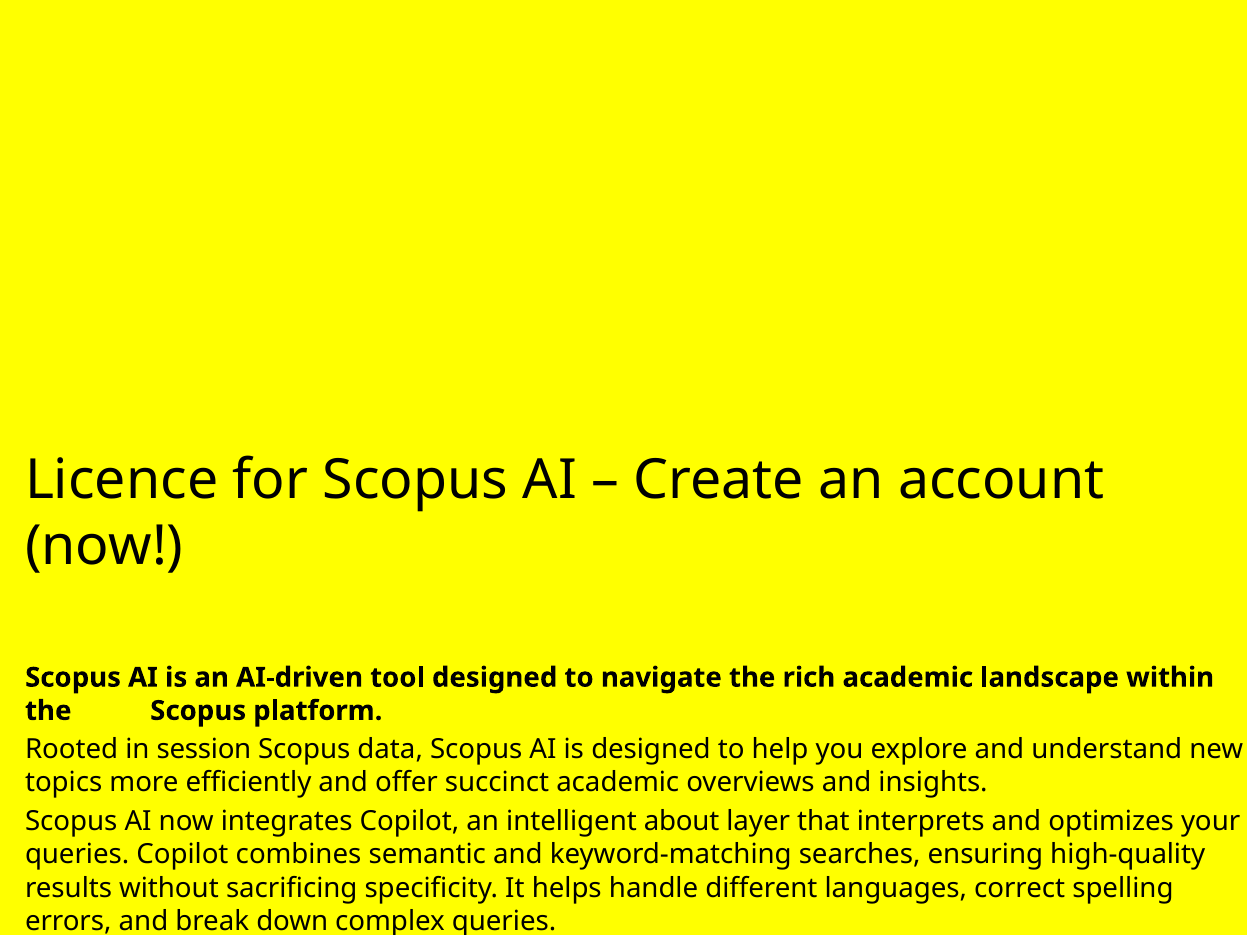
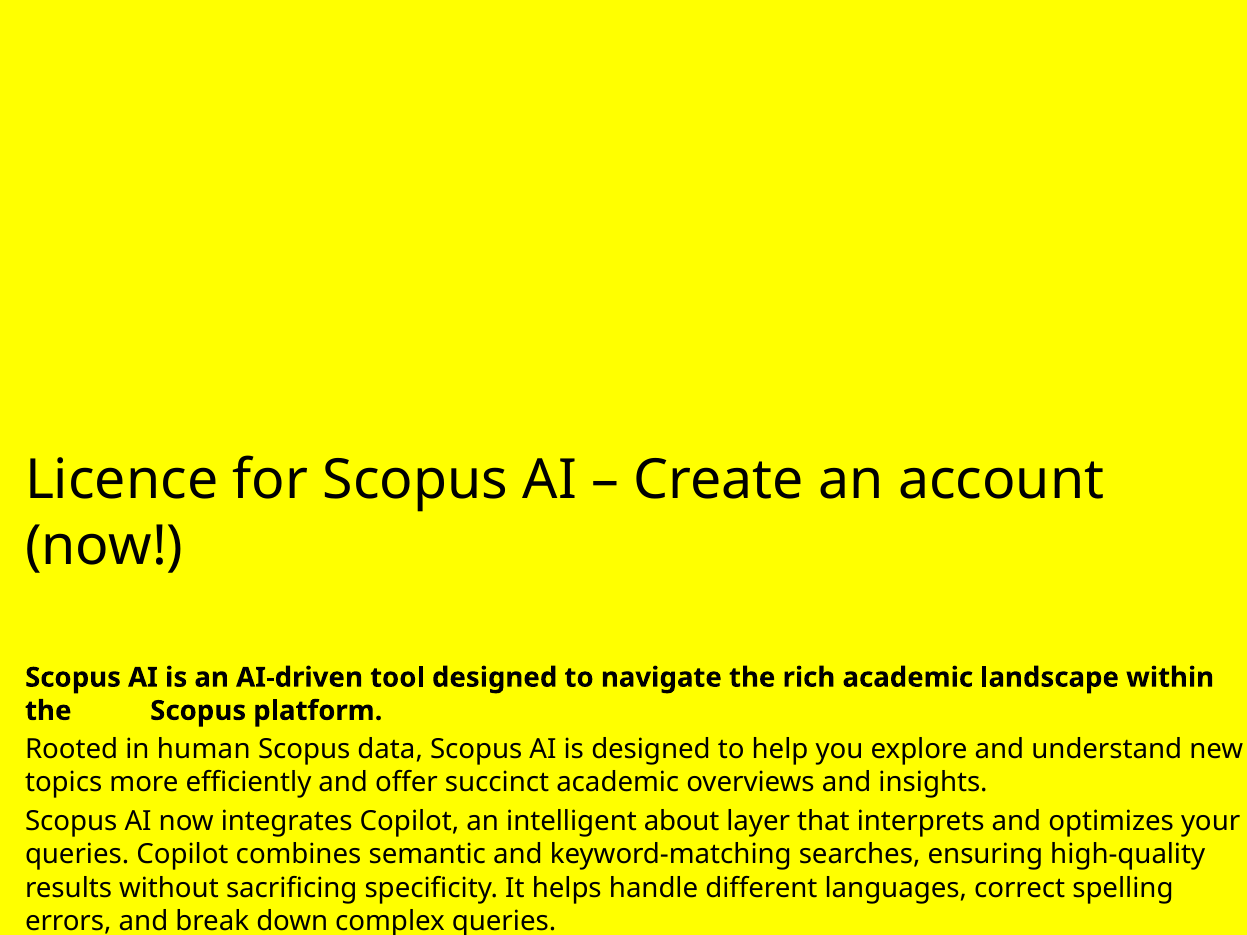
session: session -> human
